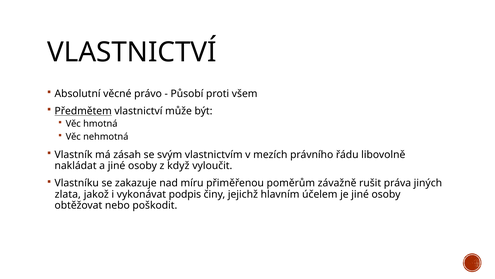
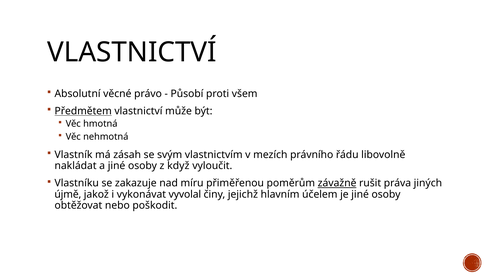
závažně underline: none -> present
zlata: zlata -> újmě
podpis: podpis -> vyvolal
